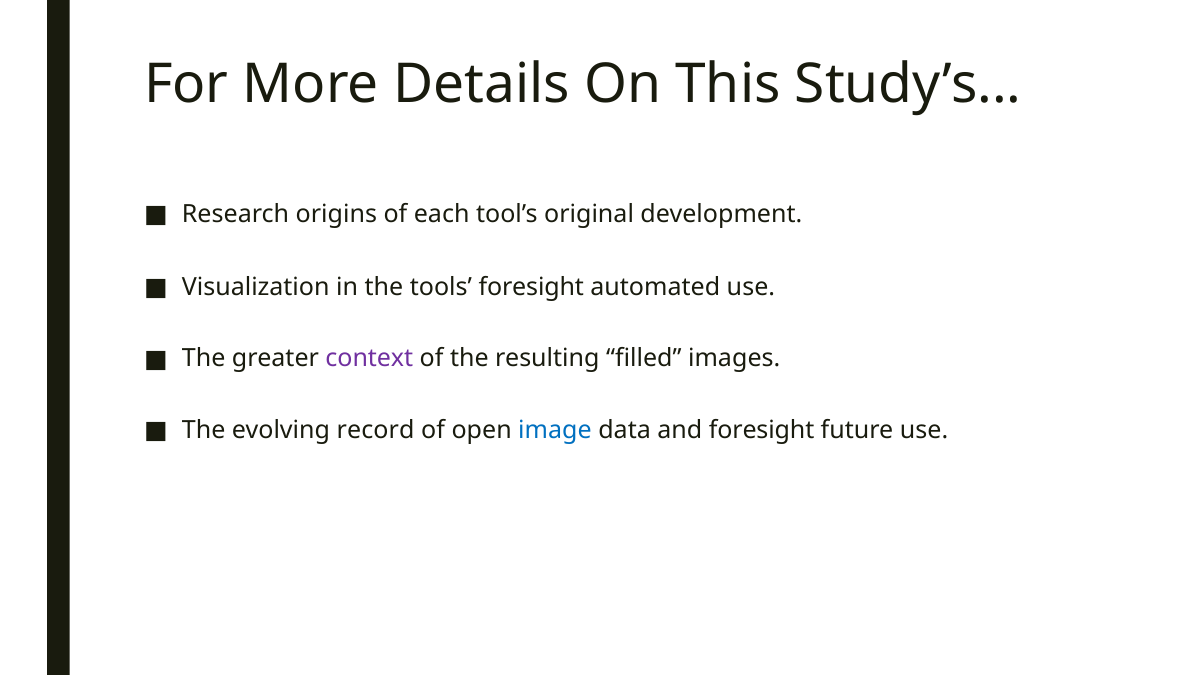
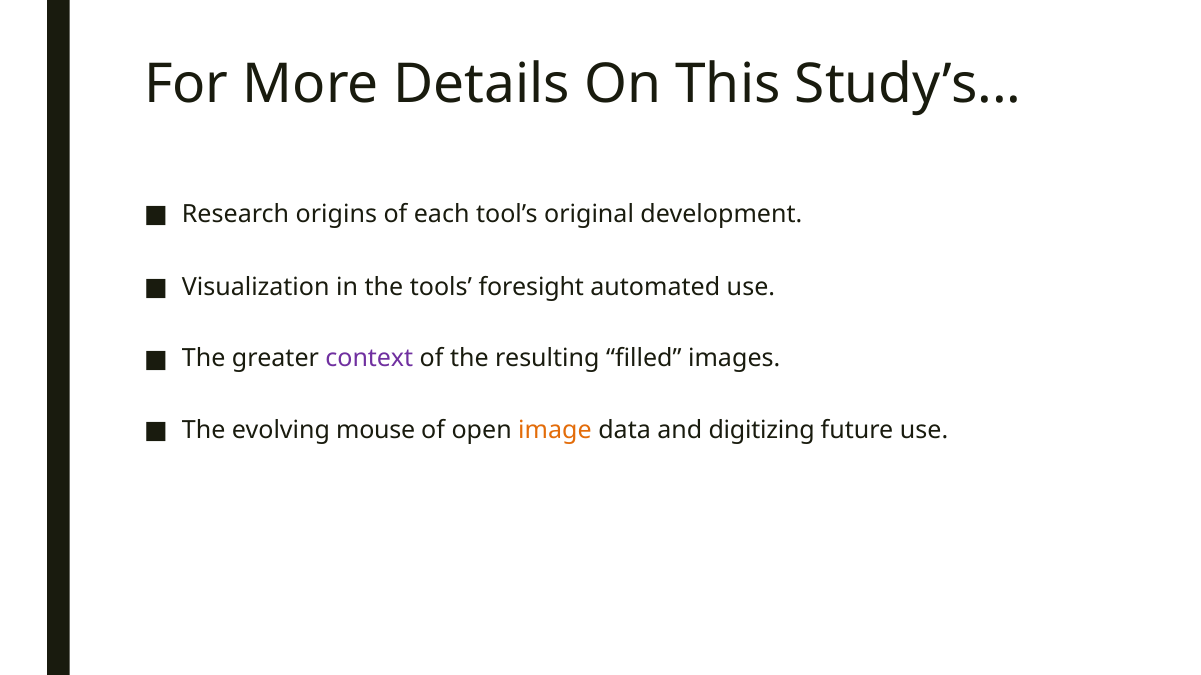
record: record -> mouse
image colour: blue -> orange
and foresight: foresight -> digitizing
